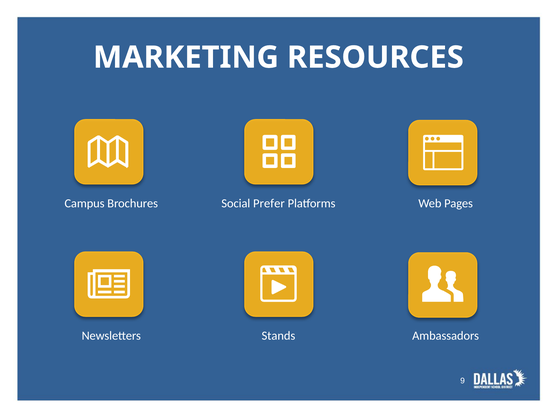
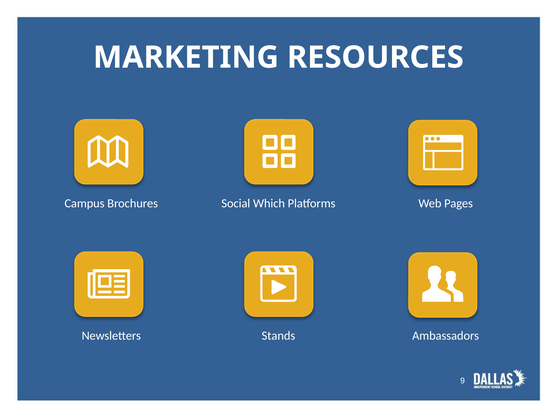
Prefer: Prefer -> Which
